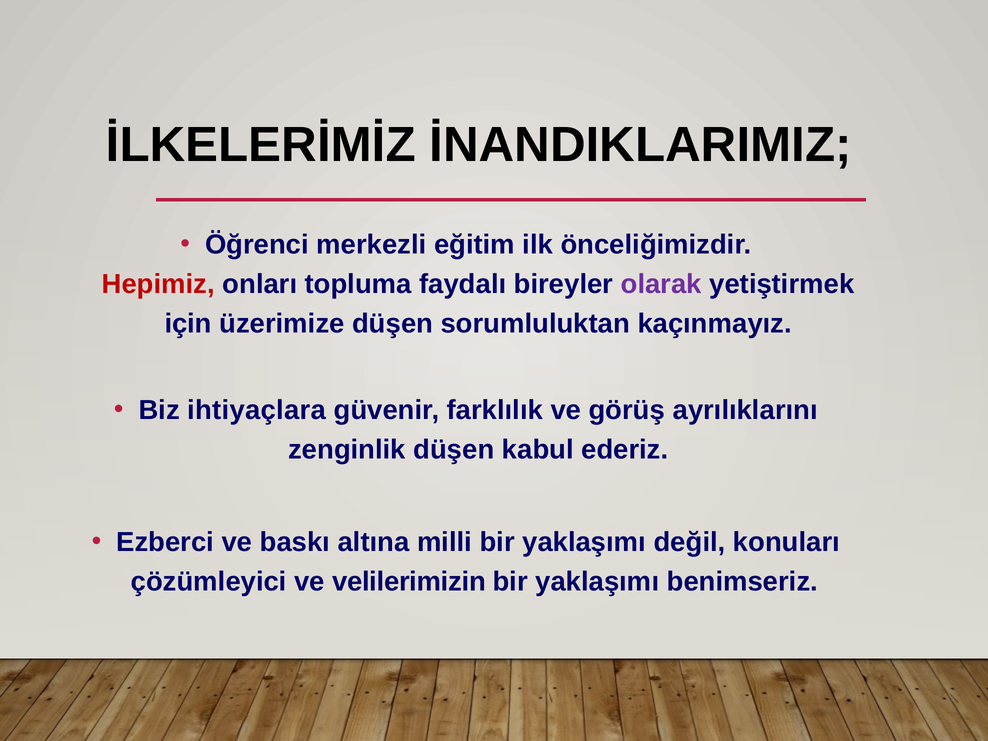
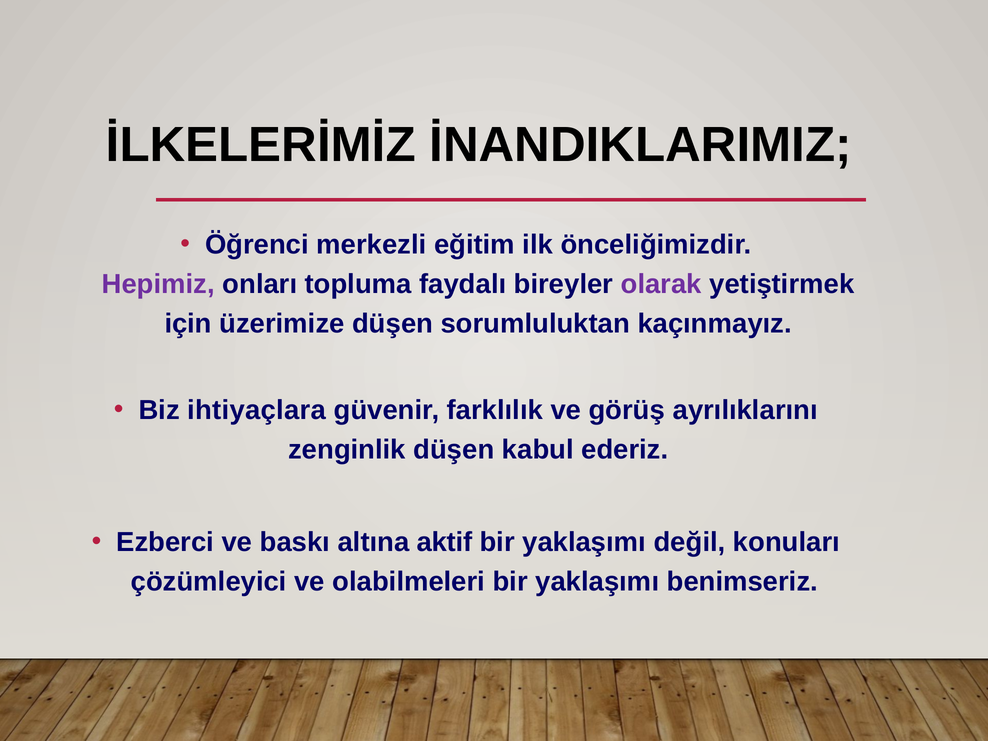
Hepimiz colour: red -> purple
milli: milli -> aktif
velilerimizin: velilerimizin -> olabilmeleri
